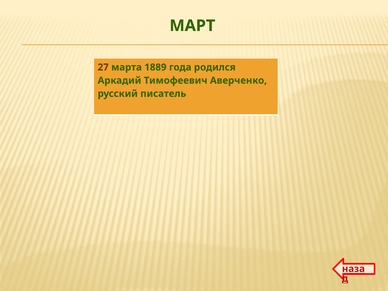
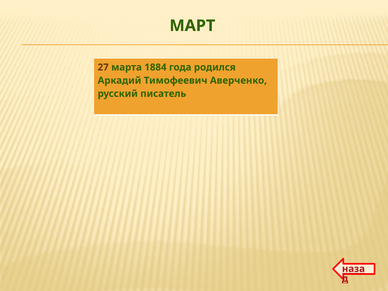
1889: 1889 -> 1884
